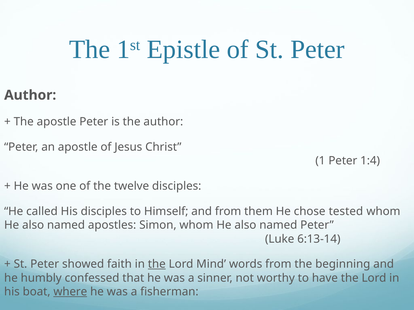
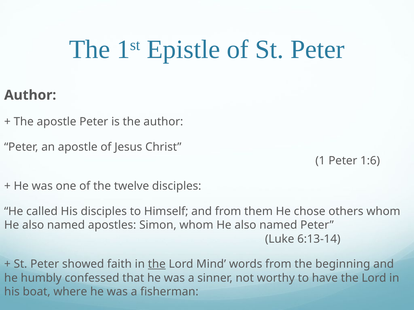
1:4: 1:4 -> 1:6
tested: tested -> others
where underline: present -> none
